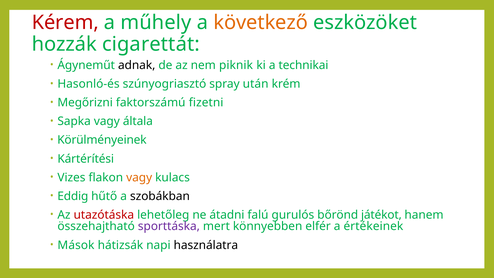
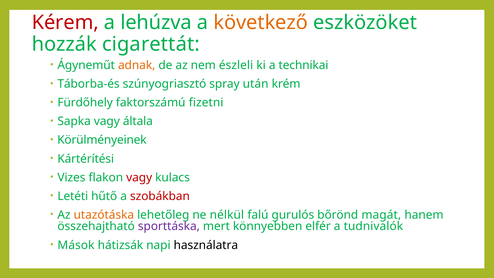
műhely: műhely -> lehúzva
adnak colour: black -> orange
piknik: piknik -> észleli
Hasonló-és: Hasonló-és -> Táborba-és
Megőrizni: Megőrizni -> Fürdőhely
vagy at (139, 177) colour: orange -> red
Eddig: Eddig -> Letéti
szobákban colour: black -> red
utazótáska colour: red -> orange
átadni: átadni -> nélkül
játékot: játékot -> magát
értékeinek: értékeinek -> tudnivalók
